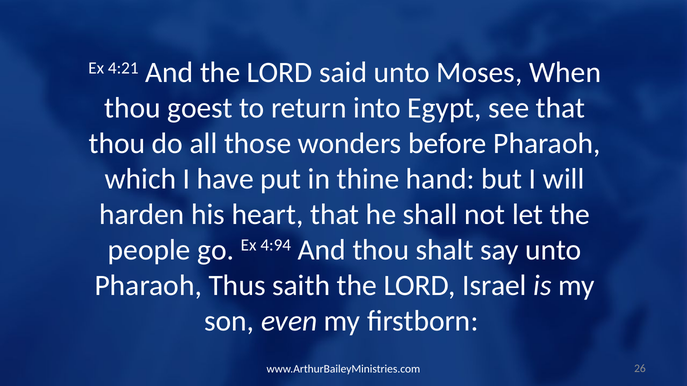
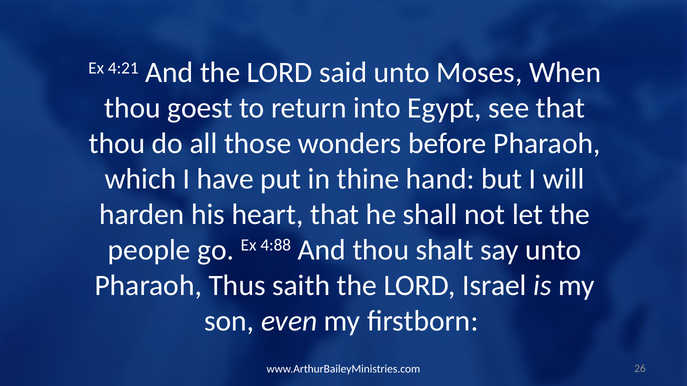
4:94: 4:94 -> 4:88
